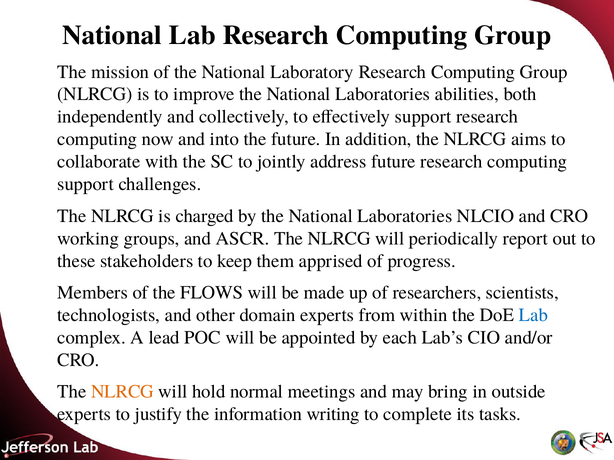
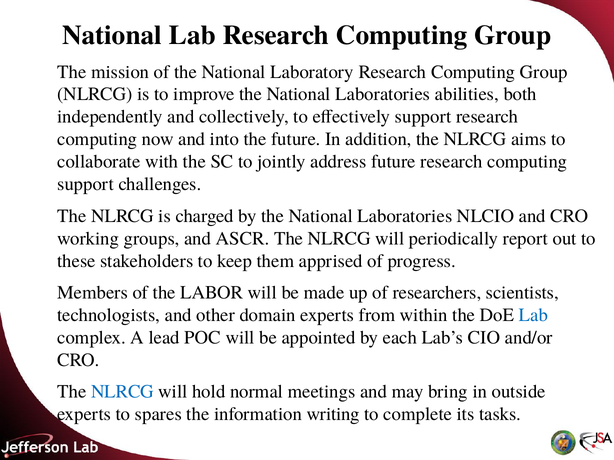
FLOWS: FLOWS -> LABOR
NLRCG at (122, 392) colour: orange -> blue
justify: justify -> spares
